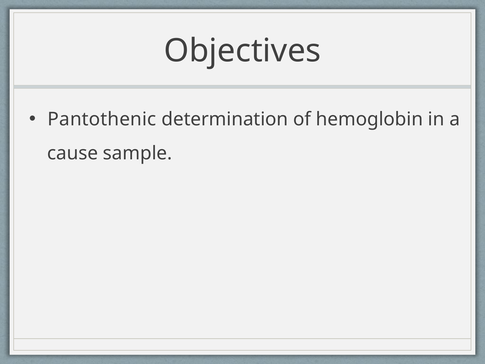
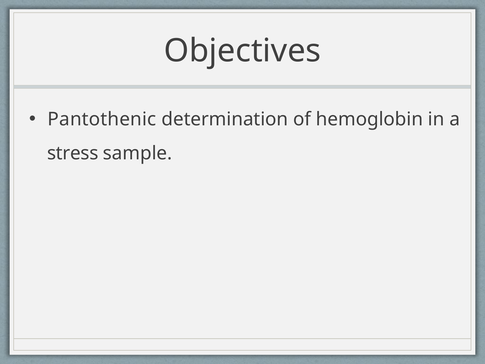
cause: cause -> stress
